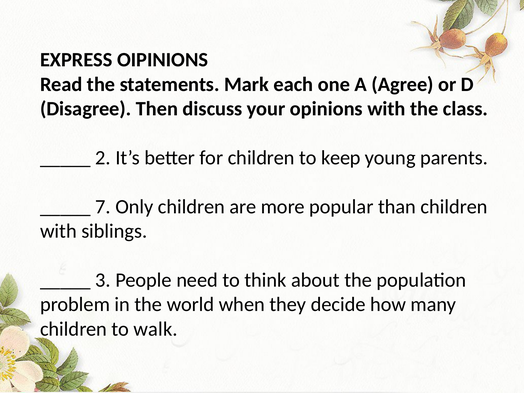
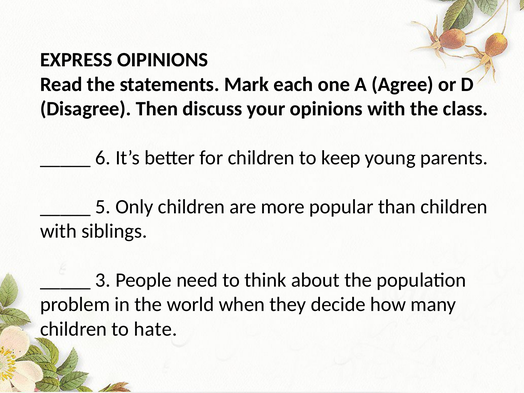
2: 2 -> 6
7: 7 -> 5
walk: walk -> hate
